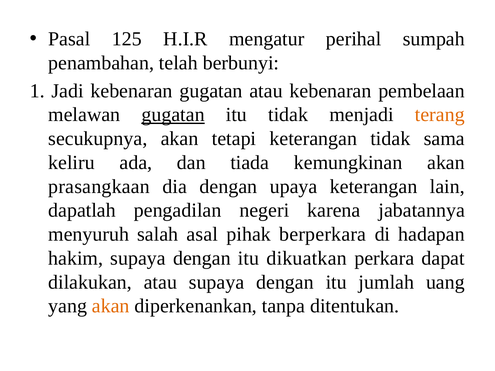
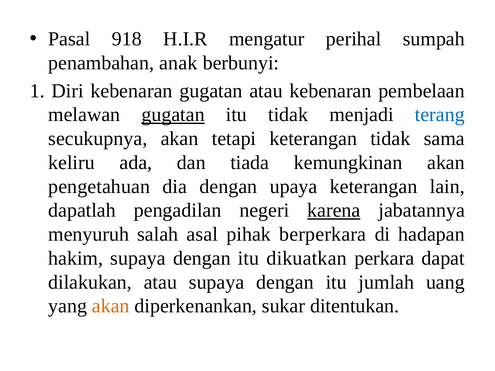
125: 125 -> 918
telah: telah -> anak
Jadi: Jadi -> Diri
terang colour: orange -> blue
prasangkaan: prasangkaan -> pengetahuan
karena underline: none -> present
tanpa: tanpa -> sukar
